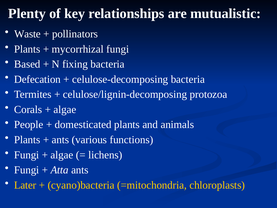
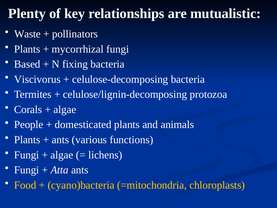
Defecation: Defecation -> Viscivorus
Later: Later -> Food
